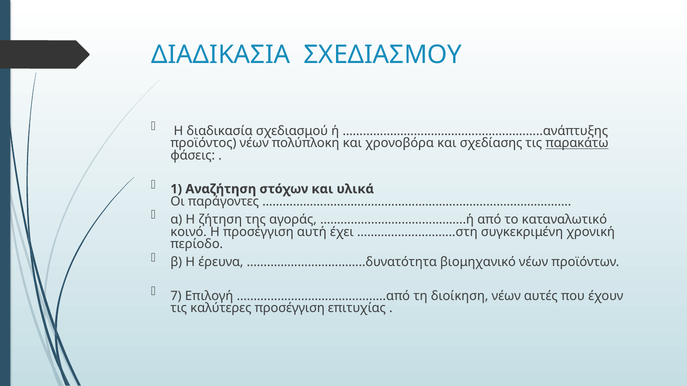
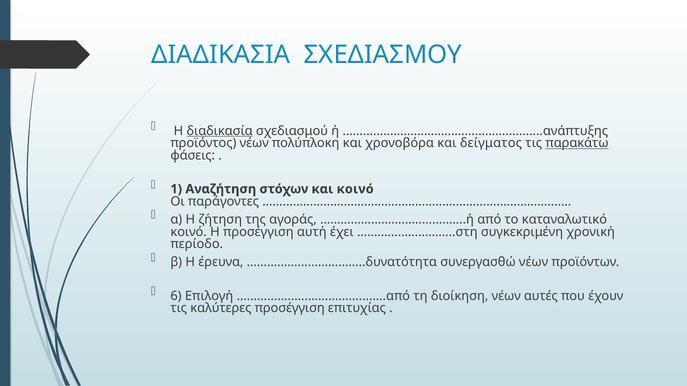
διαδικασία underline: none -> present
σχεδίασης: σχεδίασης -> δείγματος
και υλικά: υλικά -> κοινό
βιομηχανικό: βιομηχανικό -> συνεργασθώ
7: 7 -> 6
